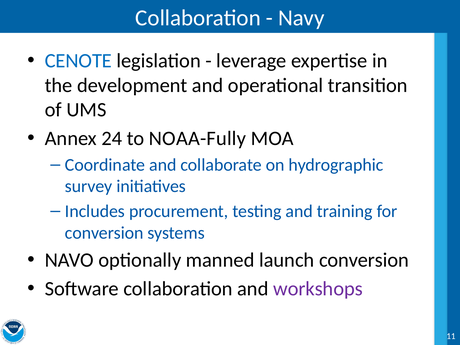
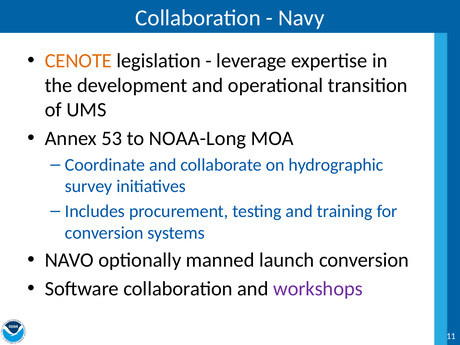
CENOTE colour: blue -> orange
24: 24 -> 53
NOAA-Fully: NOAA-Fully -> NOAA-Long
